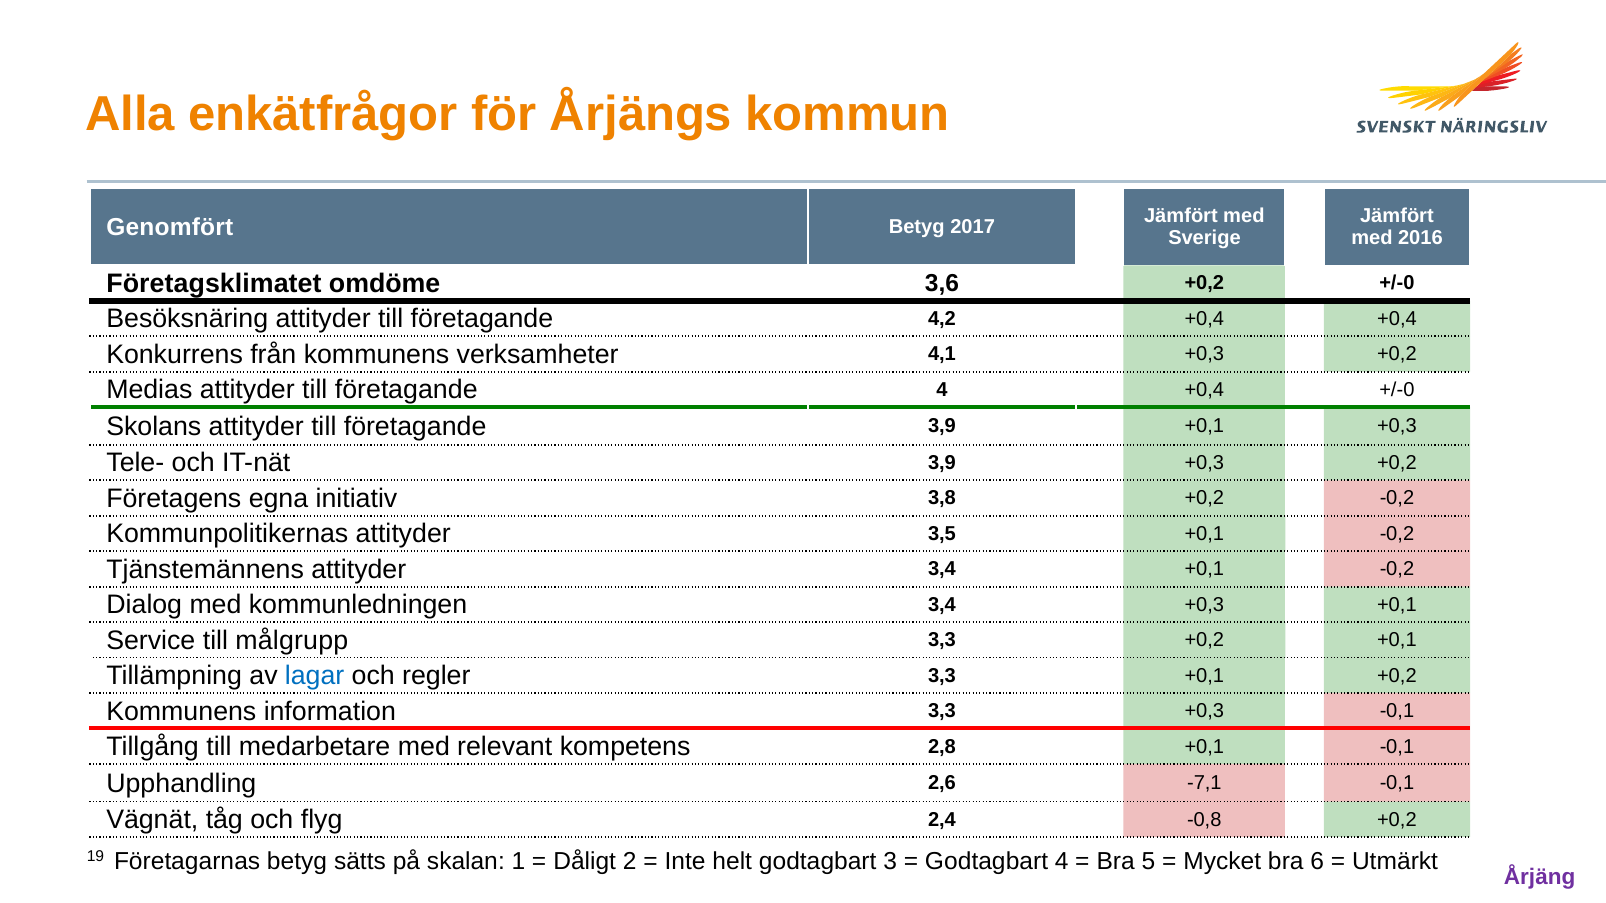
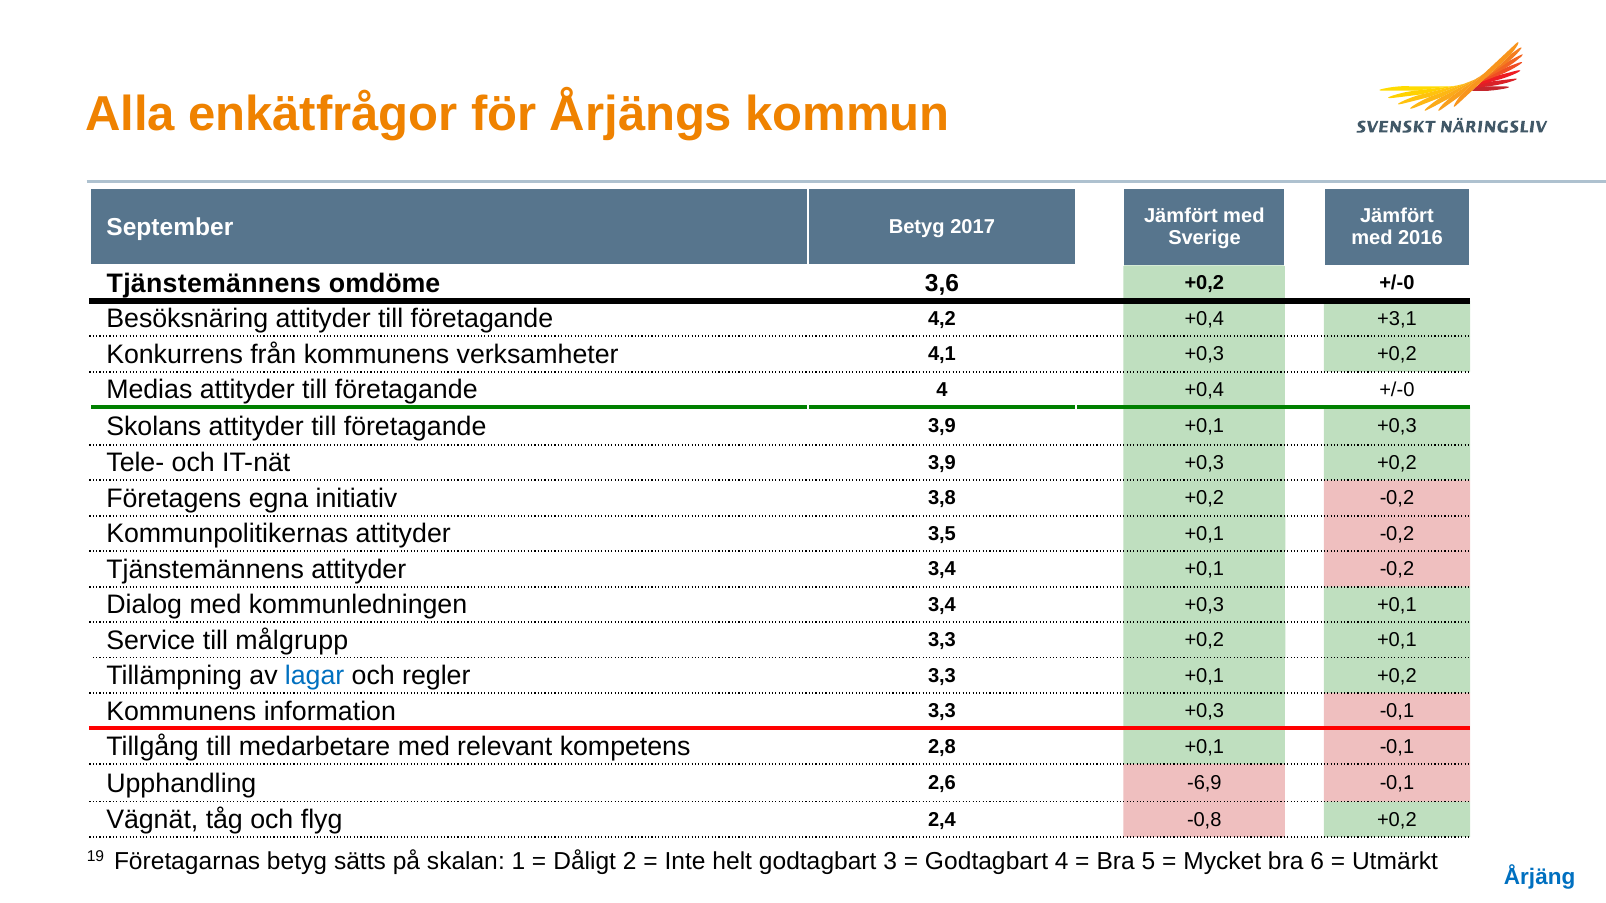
Genomfört: Genomfört -> September
Företagsklimatet at (214, 284): Företagsklimatet -> Tjänstemännens
+0,4 +0,4: +0,4 -> +3,1
-7,1: -7,1 -> -6,9
Årjäng colour: purple -> blue
